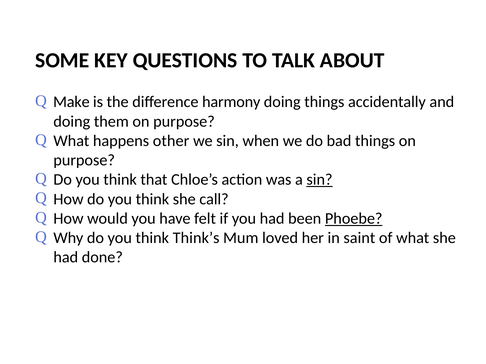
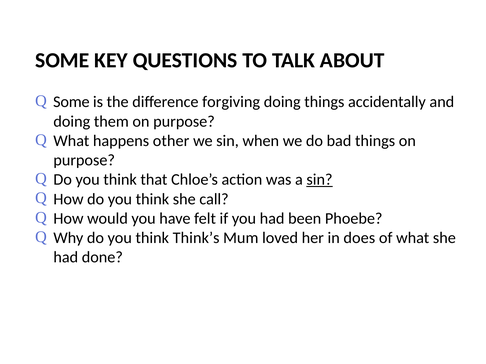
Make at (71, 102): Make -> Some
harmony: harmony -> forgiving
Phoebe underline: present -> none
saint: saint -> does
